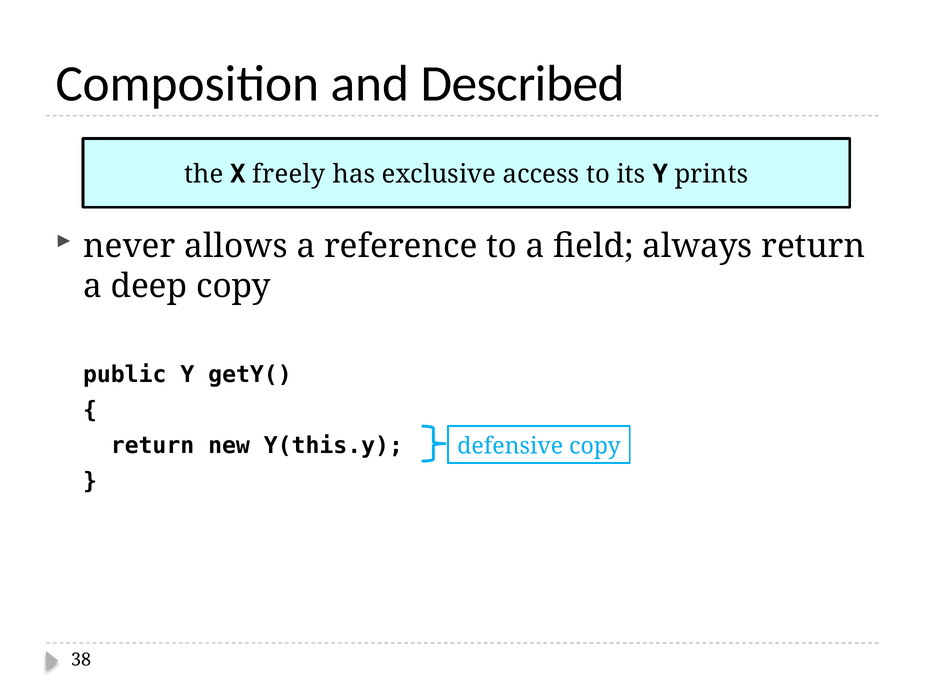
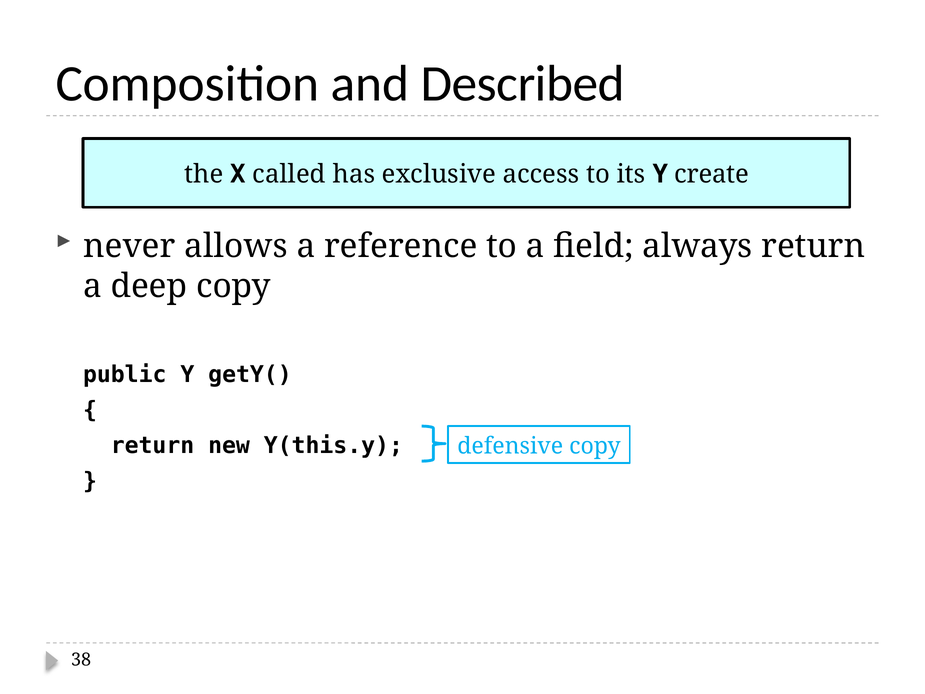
freely: freely -> called
prints: prints -> create
